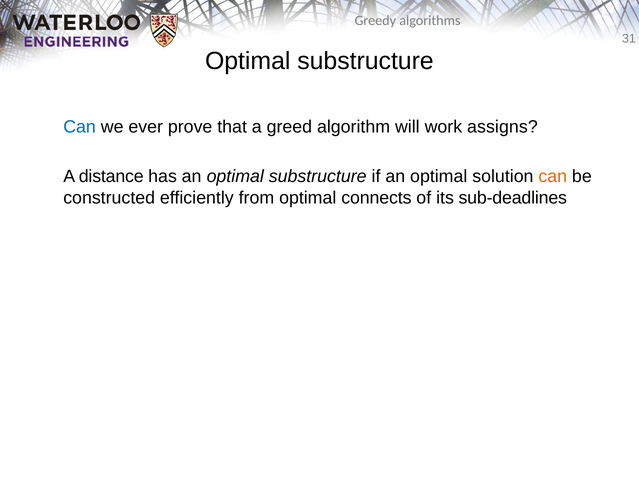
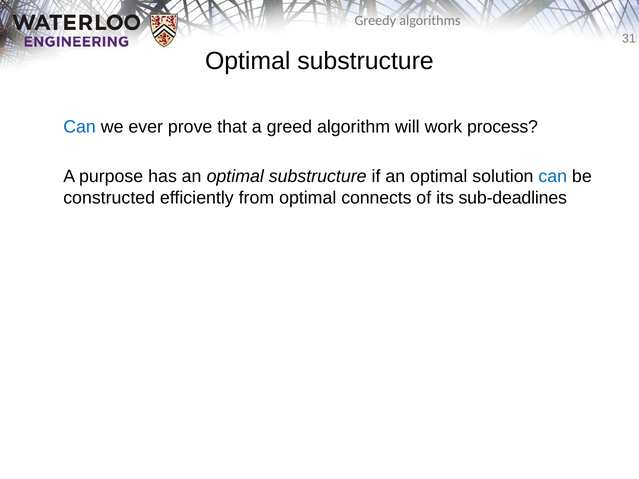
assigns: assigns -> process
distance: distance -> purpose
can at (553, 177) colour: orange -> blue
